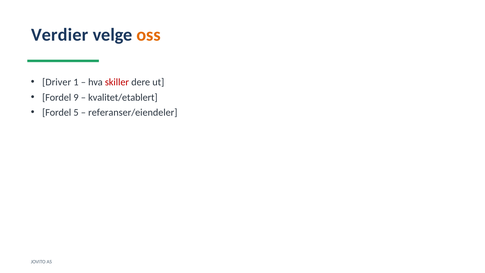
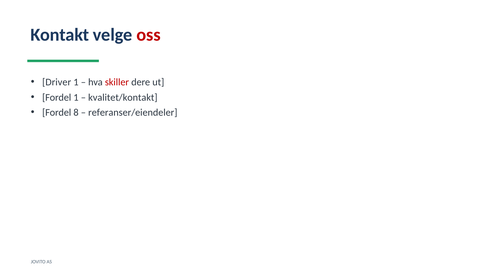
Verdier: Verdier -> Kontakt
oss colour: orange -> red
Fordel 9: 9 -> 1
kvalitet/etablert: kvalitet/etablert -> kvalitet/kontakt
5: 5 -> 8
